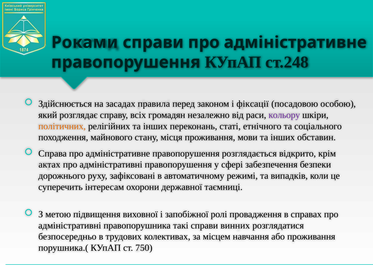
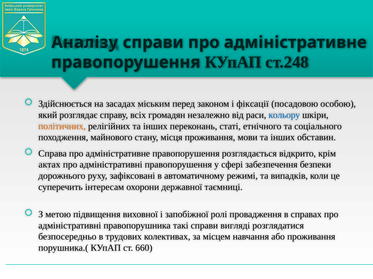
Роками: Роками -> Аналізу
правила: правила -> міським
кольору colour: purple -> blue
винних: винних -> вигляді
750: 750 -> 660
